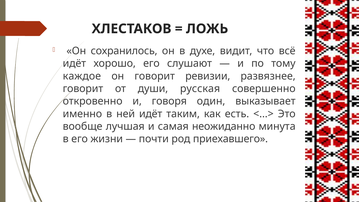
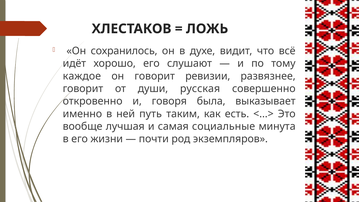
один: один -> была
ней идёт: идёт -> путь
неожиданно: неожиданно -> социальные
приехавшего: приехавшего -> экземпляров
